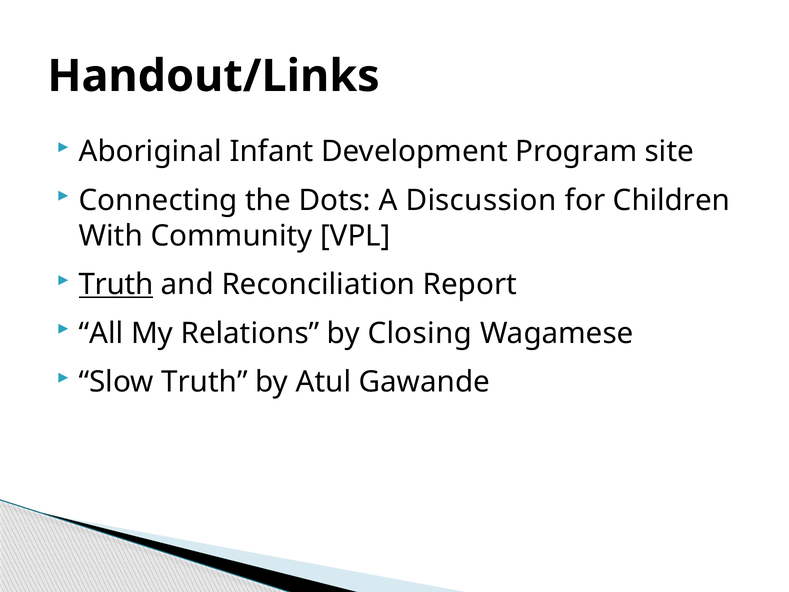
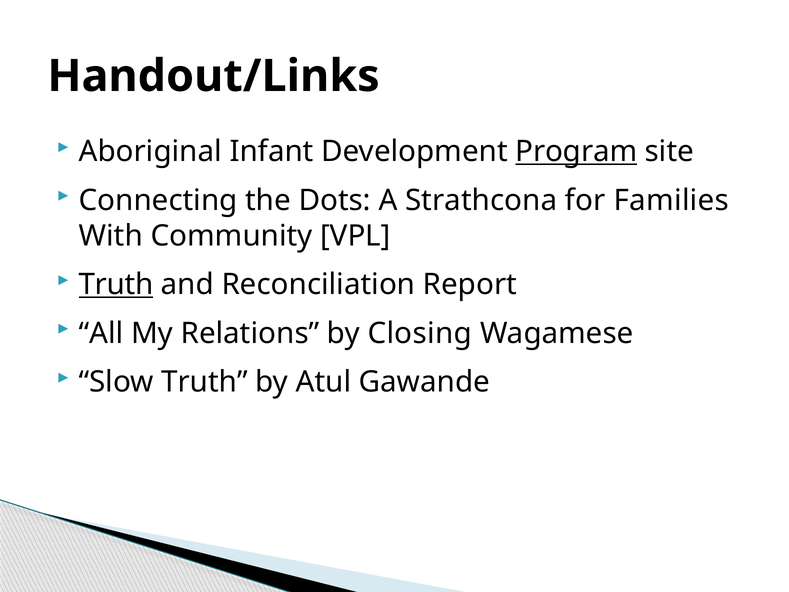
Program underline: none -> present
Discussion: Discussion -> Strathcona
Children: Children -> Families
